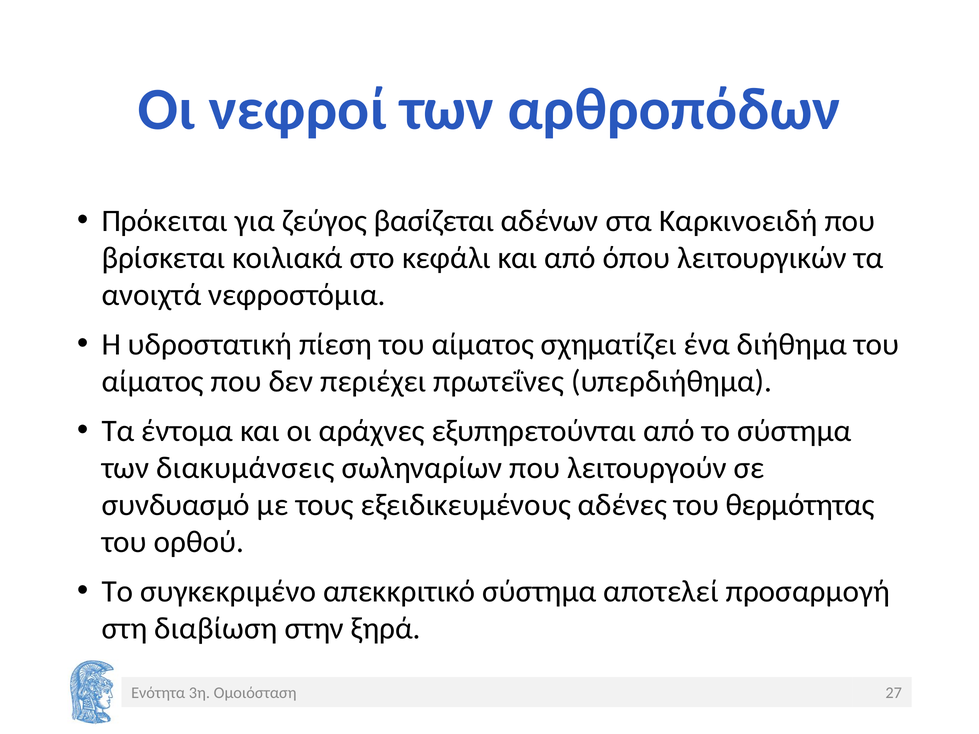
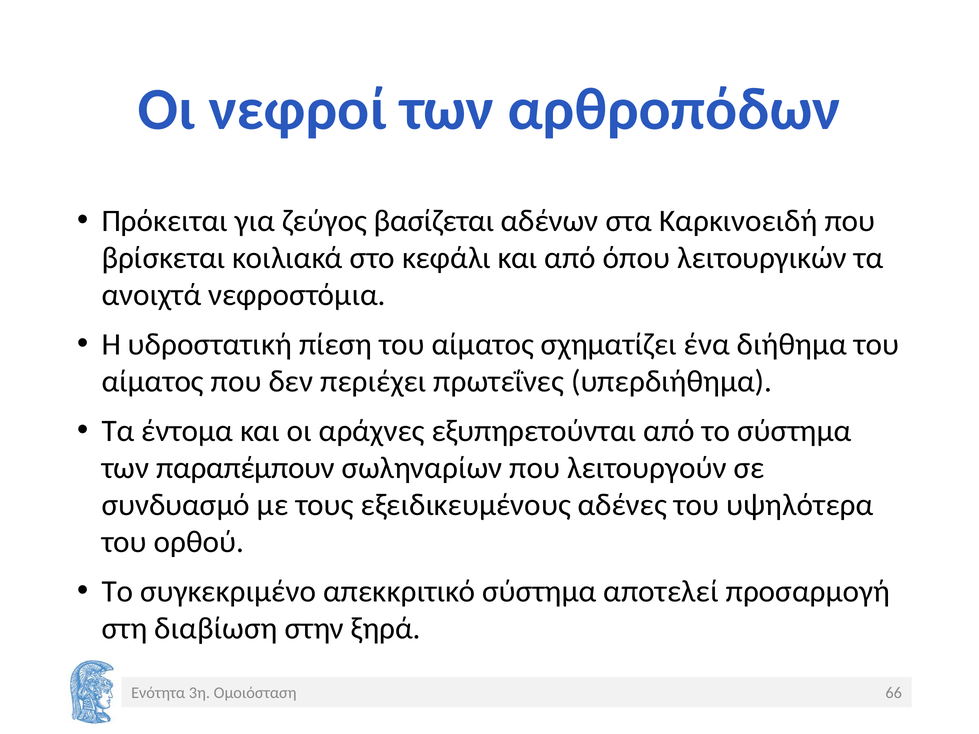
διακυμάνσεις: διακυμάνσεις -> παραπέμπουν
θερμότητας: θερμότητας -> υψηλότερα
27: 27 -> 66
